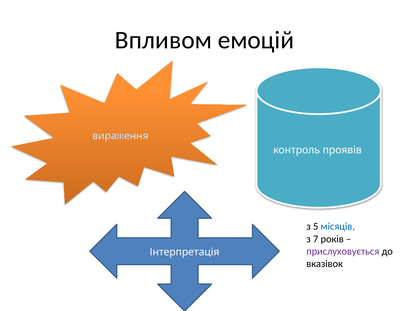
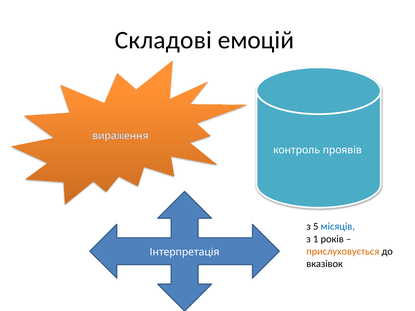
Впливом: Впливом -> Складові
7: 7 -> 1
прислуховується colour: purple -> orange
